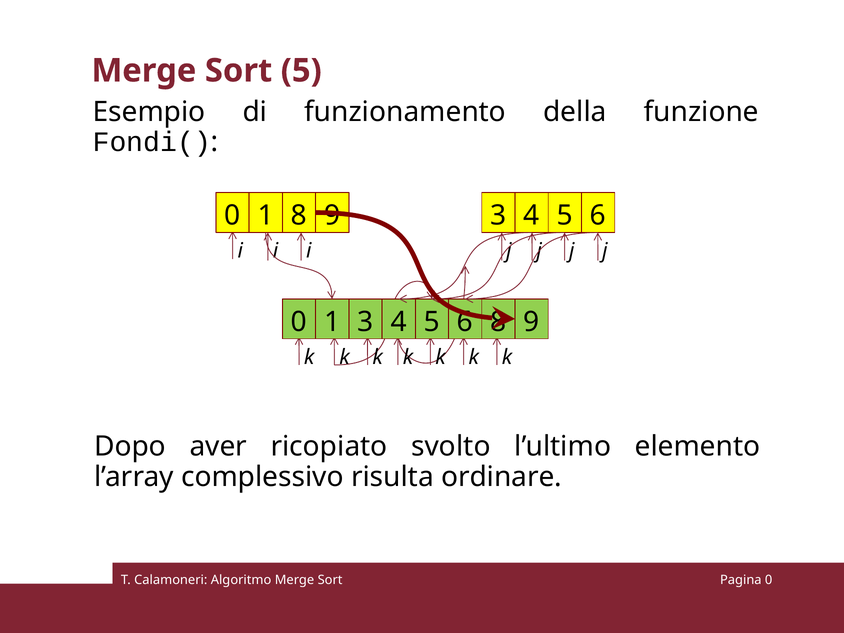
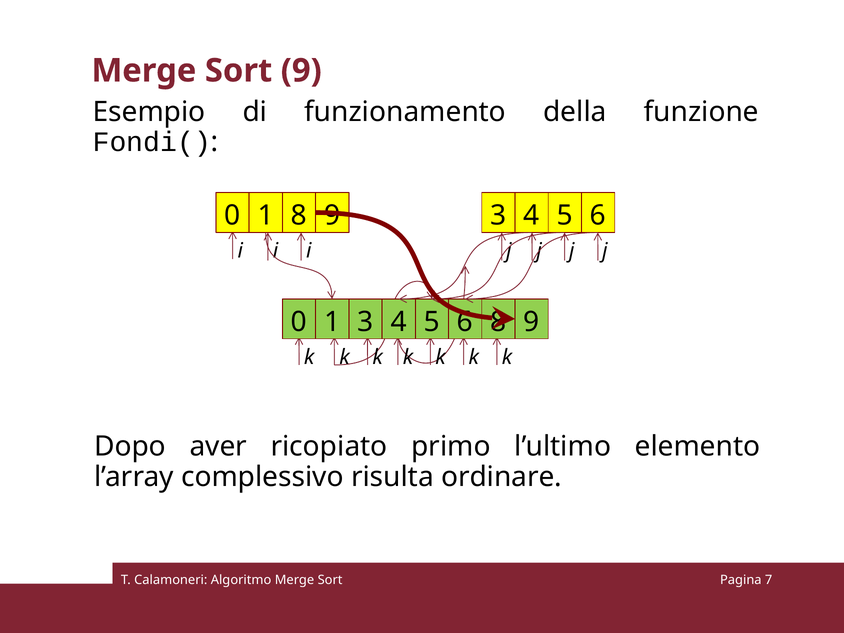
Sort 5: 5 -> 9
svolto: svolto -> primo
Pagina 0: 0 -> 7
